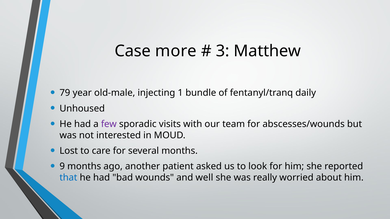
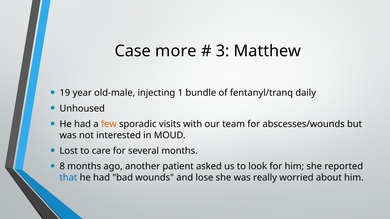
79: 79 -> 19
few colour: purple -> orange
9: 9 -> 8
well: well -> lose
